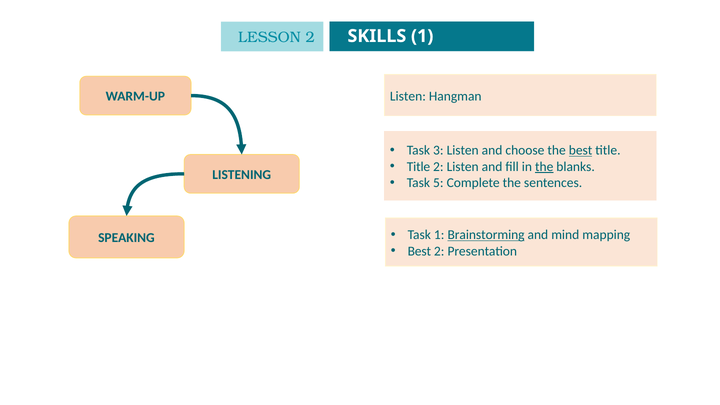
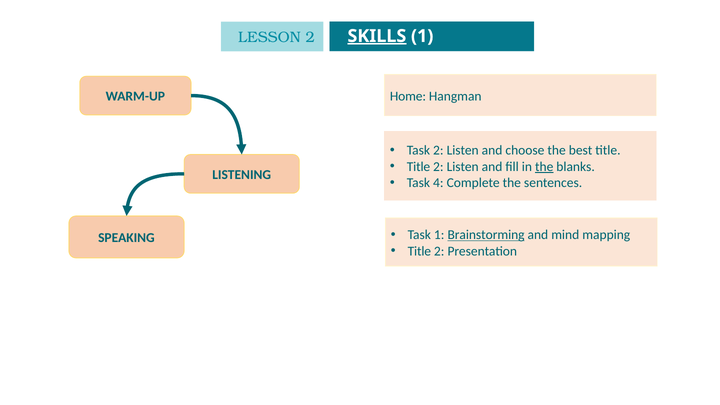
SKILLS underline: none -> present
Listen at (408, 96): Listen -> Home
Task 3: 3 -> 2
best at (581, 150) underline: present -> none
5: 5 -> 4
Best at (419, 251): Best -> Title
